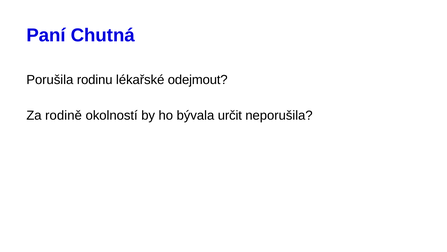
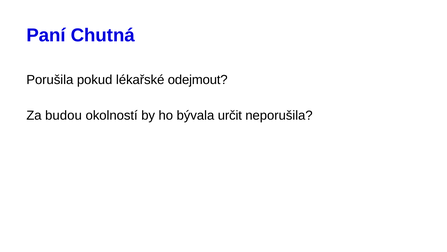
rodinu: rodinu -> pokud
rodině: rodině -> budou
